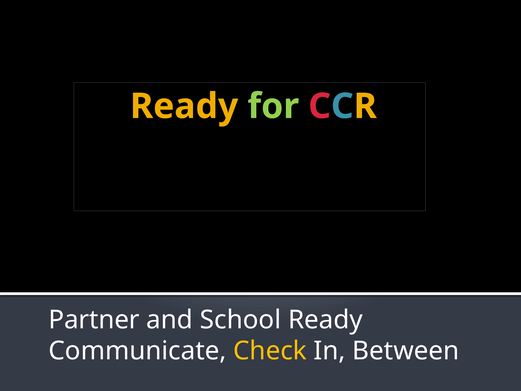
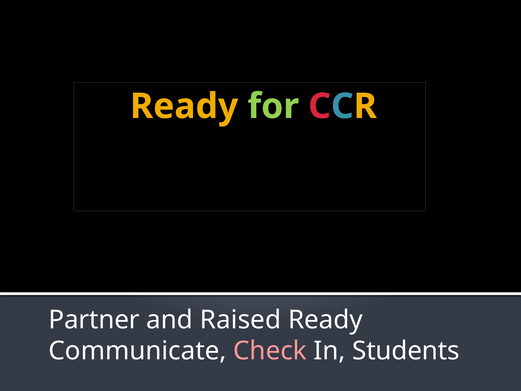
School: School -> Raised
Check colour: yellow -> pink
Between: Between -> Students
